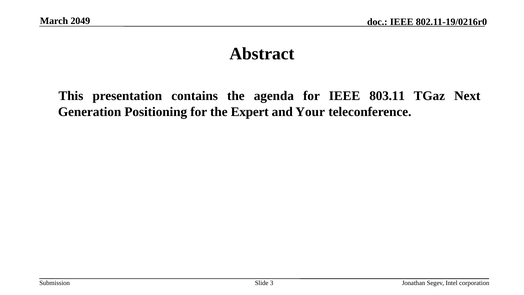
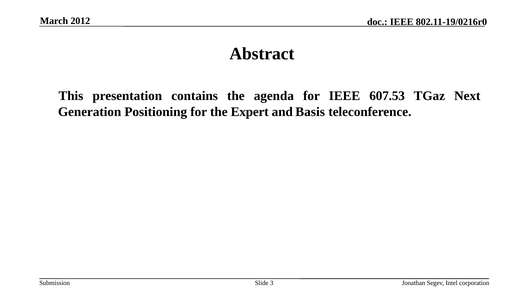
2049: 2049 -> 2012
803.11: 803.11 -> 607.53
Your: Your -> Basis
